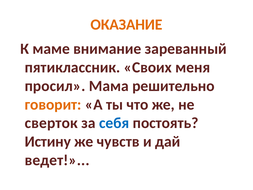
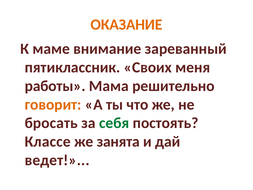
просил: просил -> работы
сверток: сверток -> бросать
себя colour: blue -> green
Истину: Истину -> Классе
чувств: чувств -> занята
